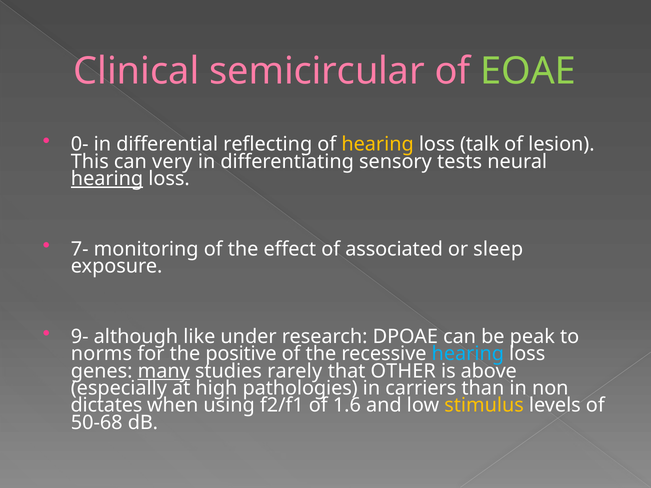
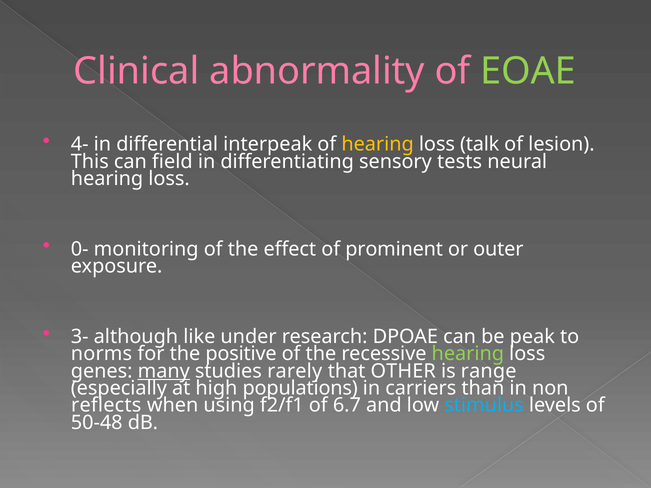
semicircular: semicircular -> abnormality
0-: 0- -> 4-
reflecting: reflecting -> interpeak
very: very -> field
hearing at (107, 179) underline: present -> none
7-: 7- -> 0-
associated: associated -> prominent
sleep: sleep -> outer
9-: 9- -> 3-
hearing at (468, 354) colour: light blue -> light green
above: above -> range
pathologies: pathologies -> populations
dictates: dictates -> reflects
1.6: 1.6 -> 6.7
stimulus colour: yellow -> light blue
50-68: 50-68 -> 50-48
